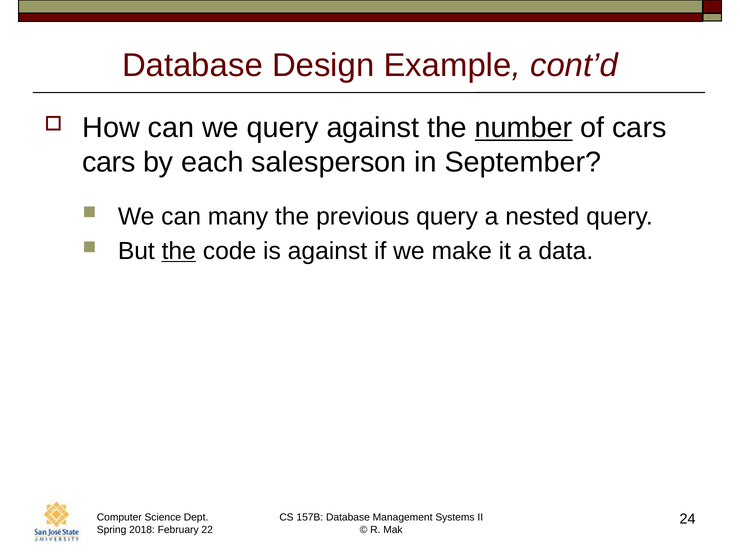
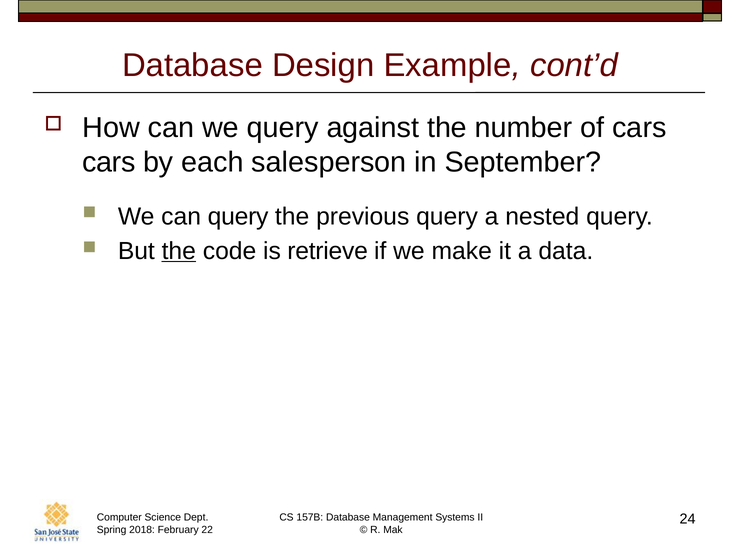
number underline: present -> none
can many: many -> query
is against: against -> retrieve
